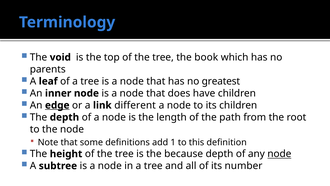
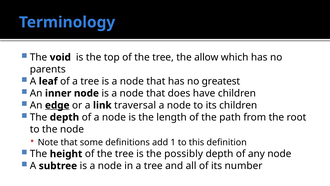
book: book -> allow
different: different -> traversal
because: because -> possibly
node at (279, 154) underline: present -> none
